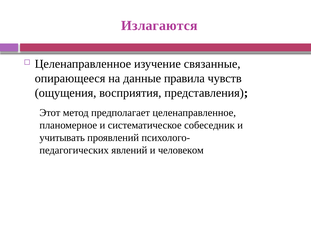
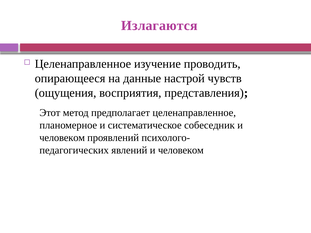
связанные: связанные -> проводить
правила: правила -> настрой
учитывать at (62, 138): учитывать -> человеком
